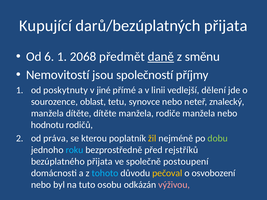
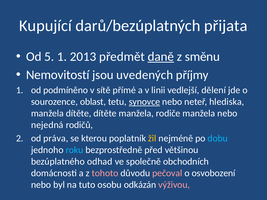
6: 6 -> 5
2068: 2068 -> 2013
společností: společností -> uvedených
poskytnuty: poskytnuty -> podmíněno
jiné: jiné -> sítě
synovce underline: none -> present
znalecký: znalecký -> hlediska
hodnotu: hodnotu -> nejedná
dobu colour: light green -> light blue
rejstříků: rejstříků -> většinou
bezúplatného přijata: přijata -> odhad
postoupení: postoupení -> obchodních
tohoto colour: light blue -> pink
pečoval colour: yellow -> pink
